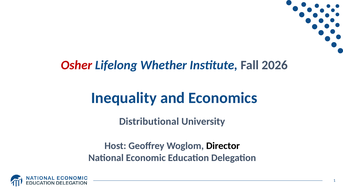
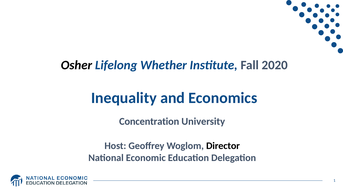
Osher colour: red -> black
2026: 2026 -> 2020
Distributional: Distributional -> Concentration
